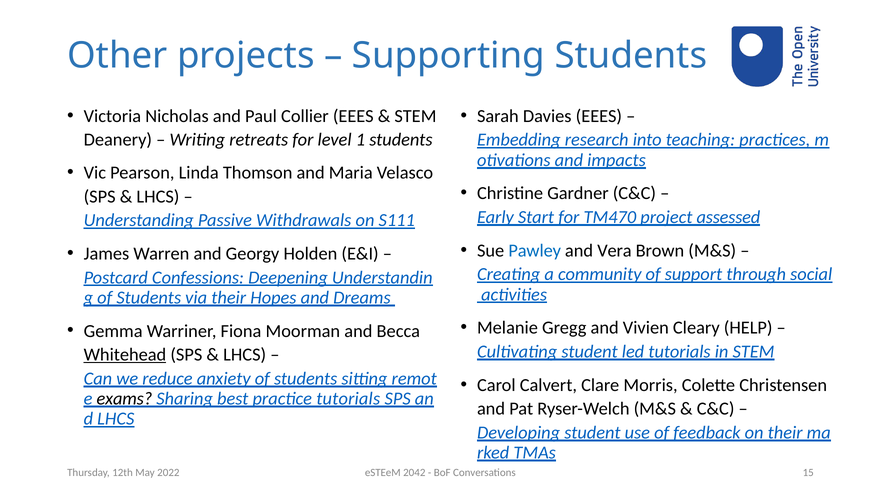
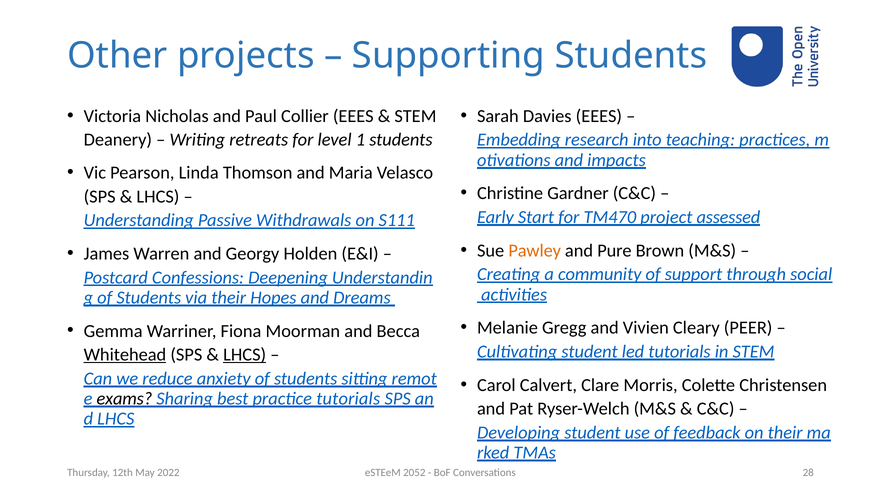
Pawley colour: blue -> orange
Vera: Vera -> Pure
HELP: HELP -> PEER
LHCS at (245, 355) underline: none -> present
2042: 2042 -> 2052
15: 15 -> 28
